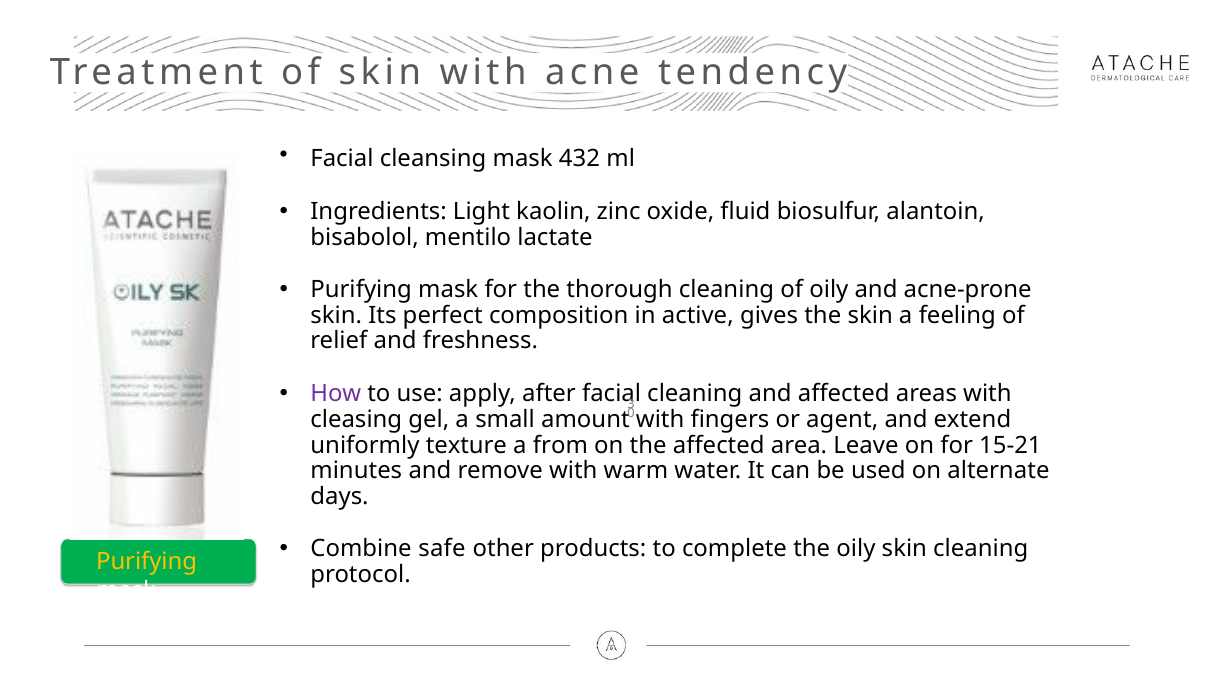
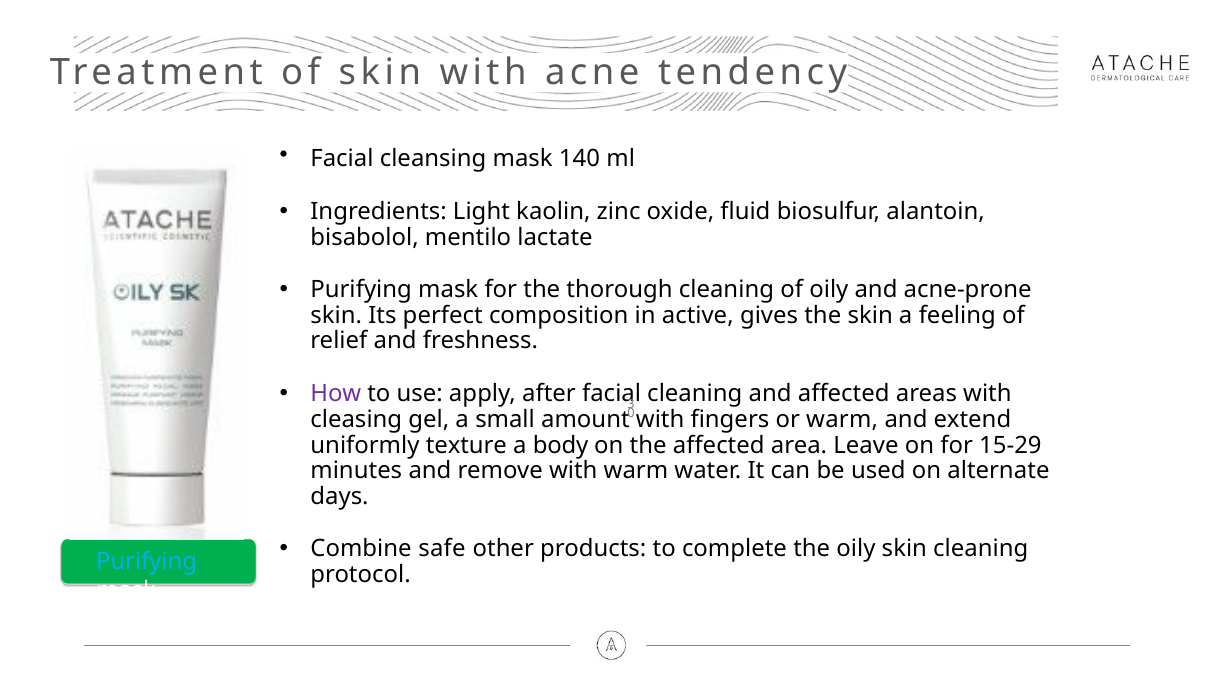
432: 432 -> 140
or agent: agent -> warm
from: from -> body
15-21: 15-21 -> 15-29
Purifying at (147, 562) colour: yellow -> light blue
